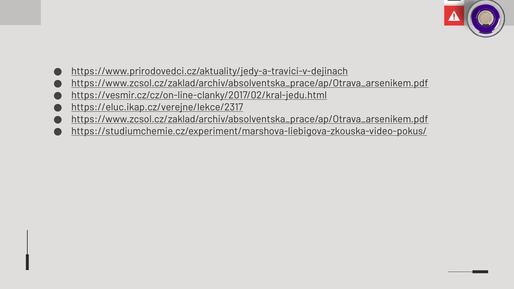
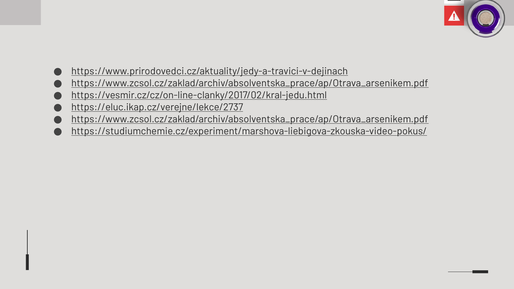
https://eluc.ikap.cz/verejne/lekce/2317: https://eluc.ikap.cz/verejne/lekce/2317 -> https://eluc.ikap.cz/verejne/lekce/2737
